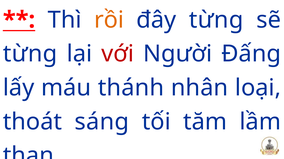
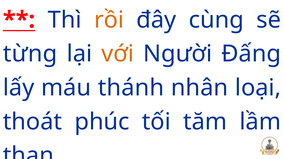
đây từng: từng -> cùng
với colour: red -> orange
sáng: sáng -> phúc
